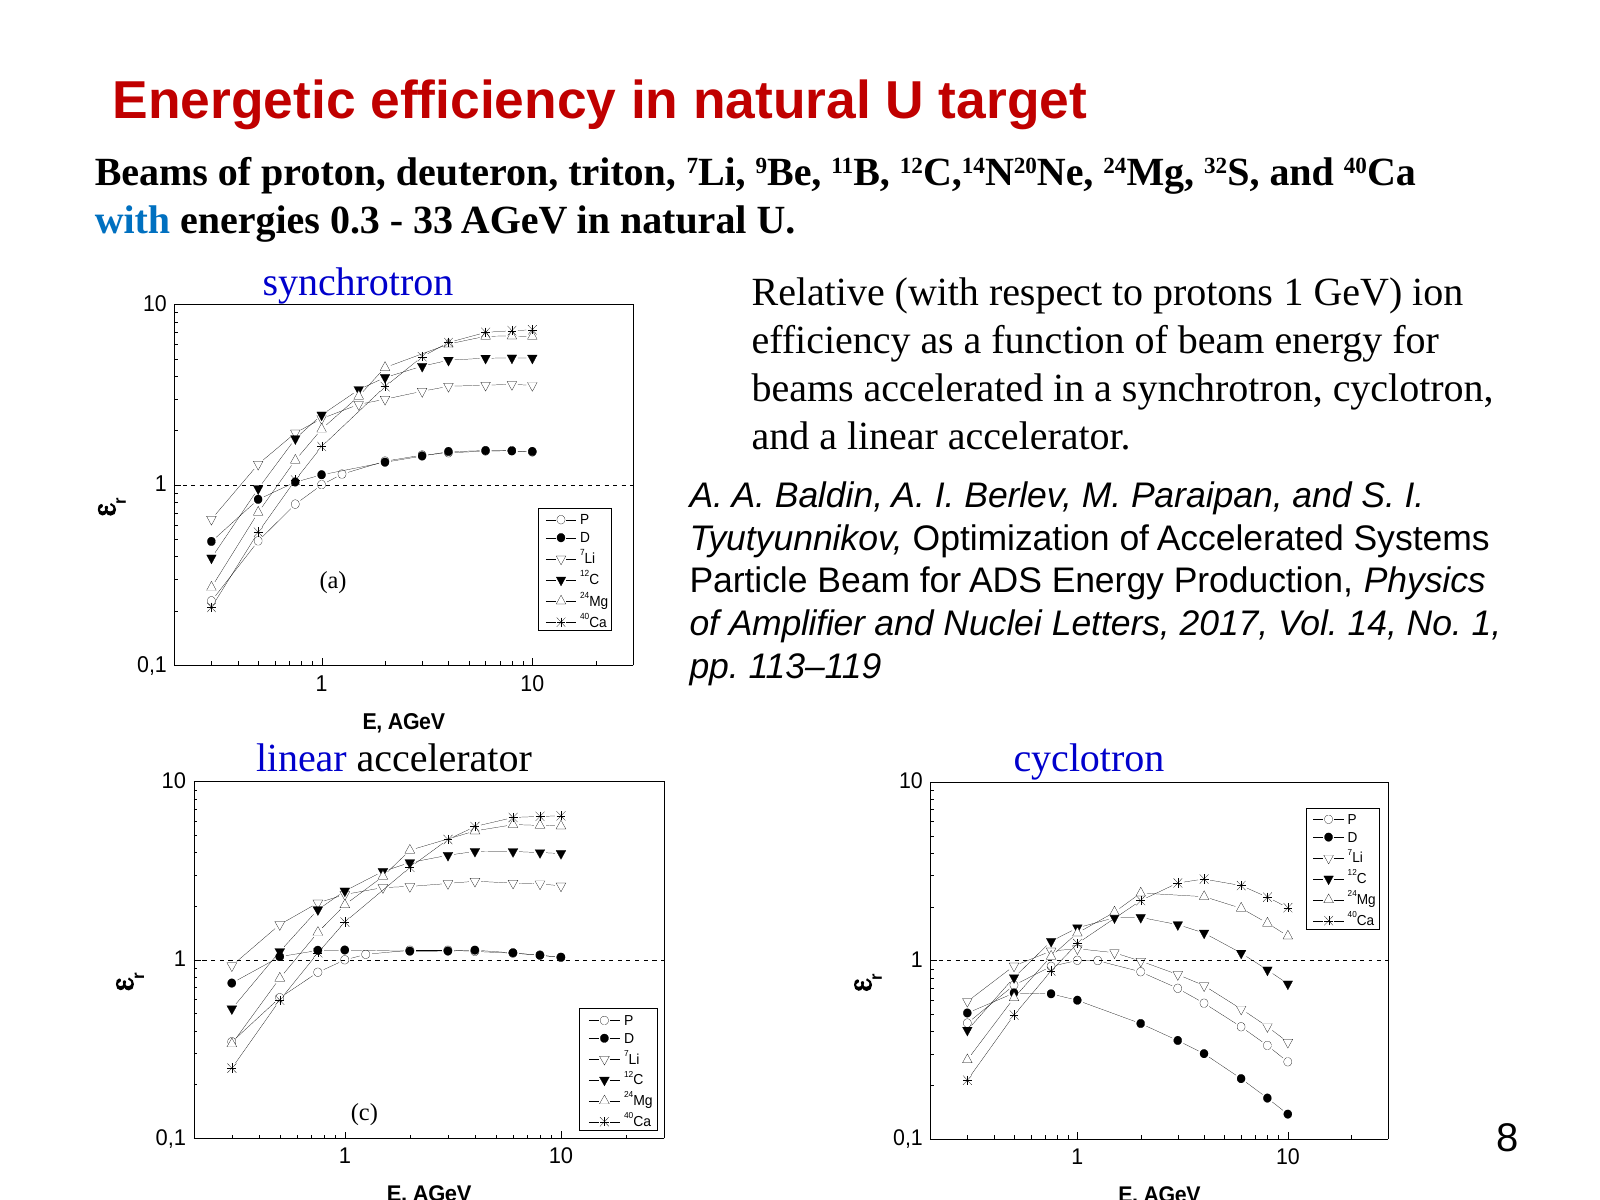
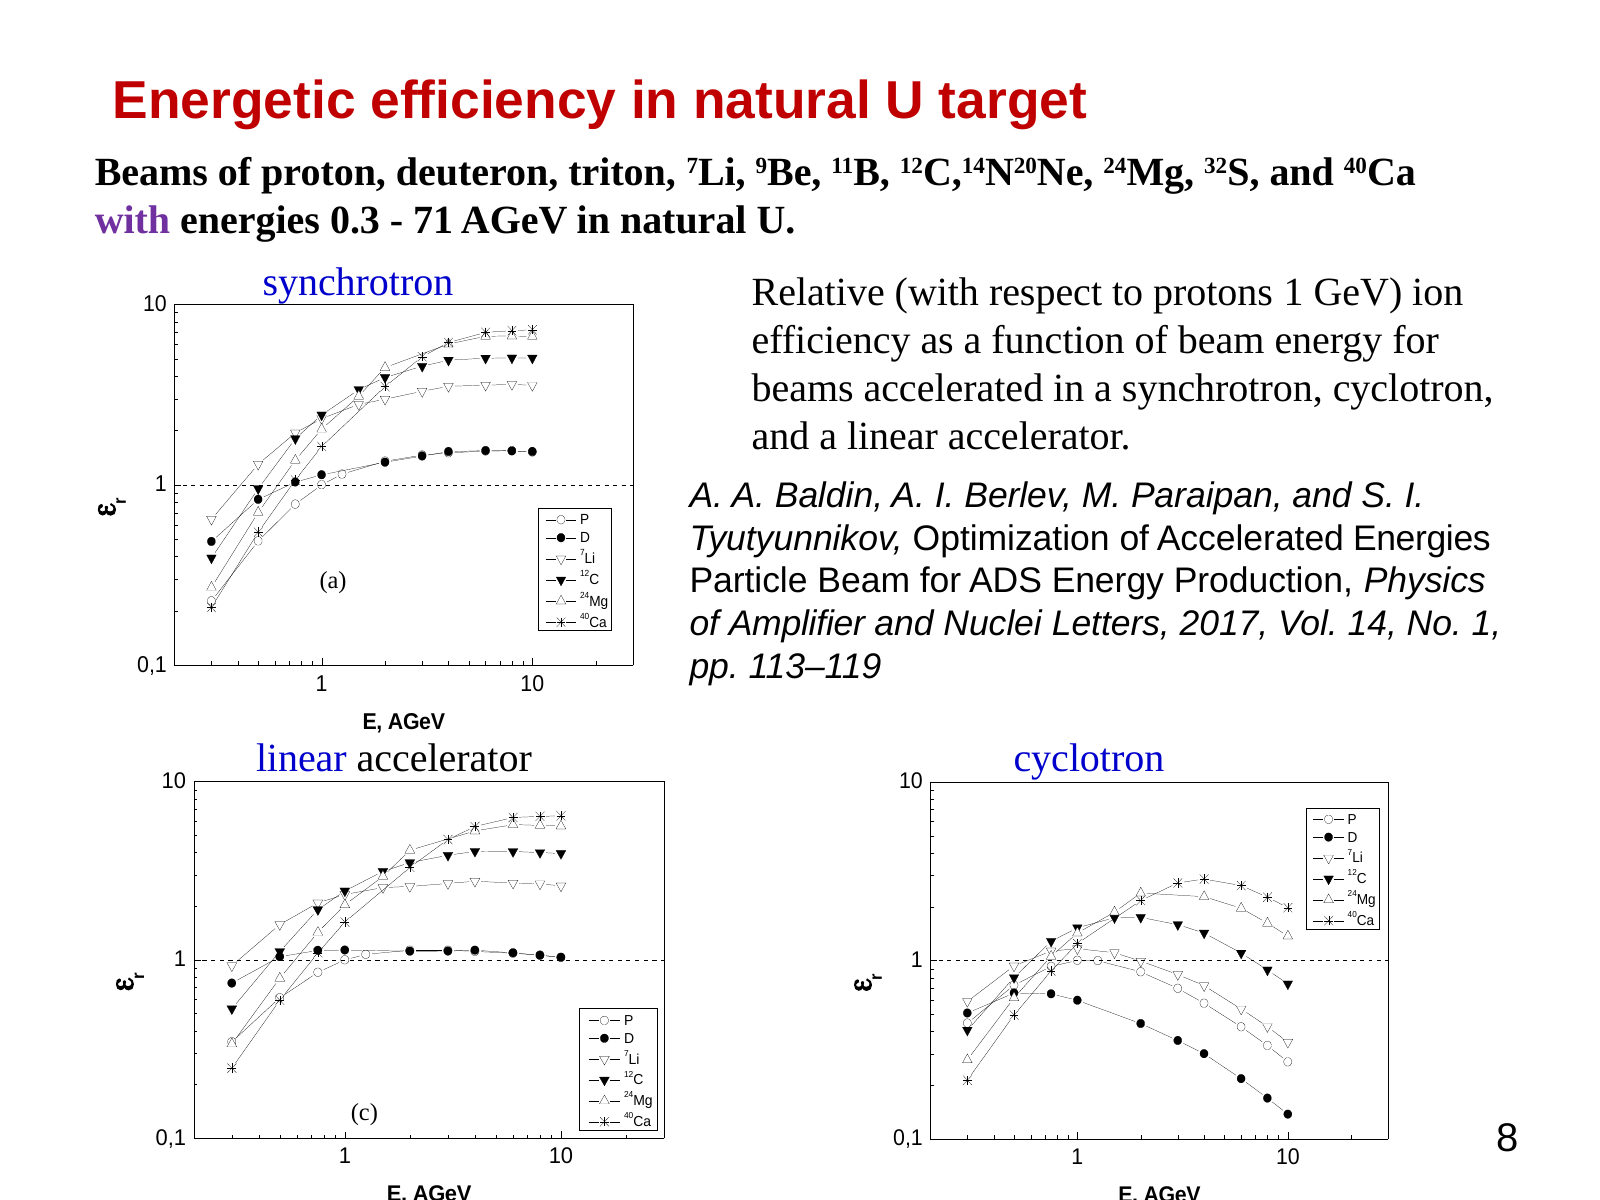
with at (132, 220) colour: blue -> purple
33: 33 -> 71
Accelerated Systems: Systems -> Energies
